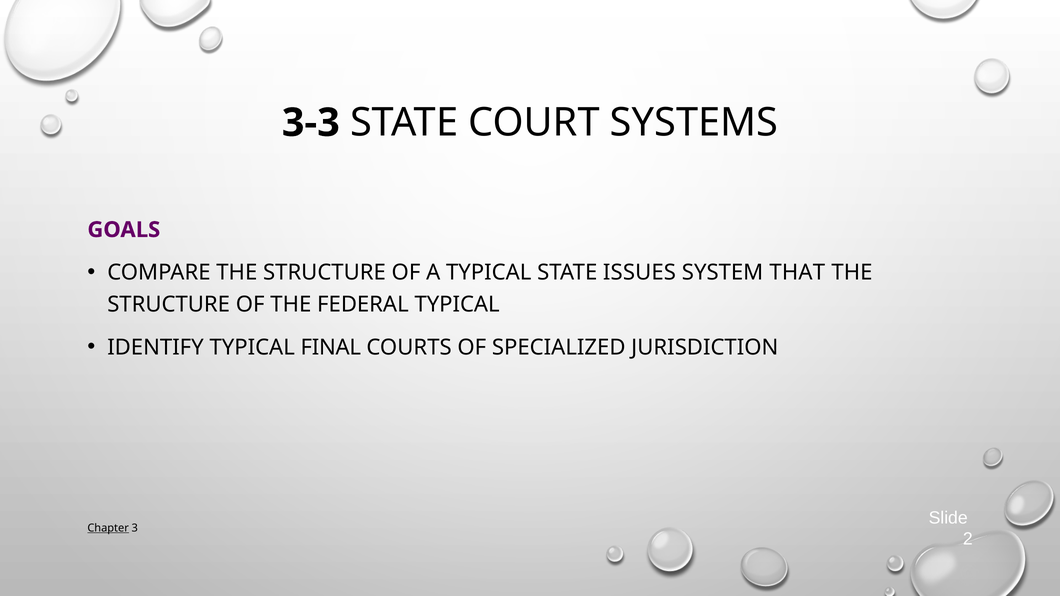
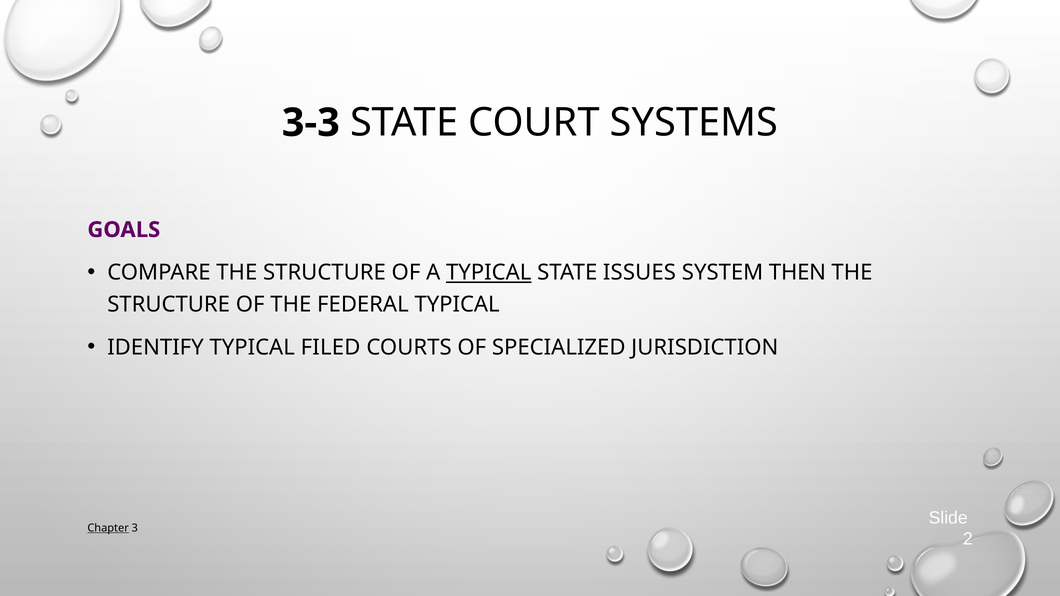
TYPICAL at (489, 273) underline: none -> present
THAT: THAT -> THEN
FINAL: FINAL -> FILED
